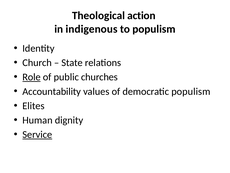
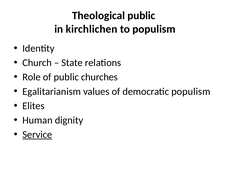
Theological action: action -> public
indigenous: indigenous -> kirchlichen
Role underline: present -> none
Accountability: Accountability -> Egalitarianism
